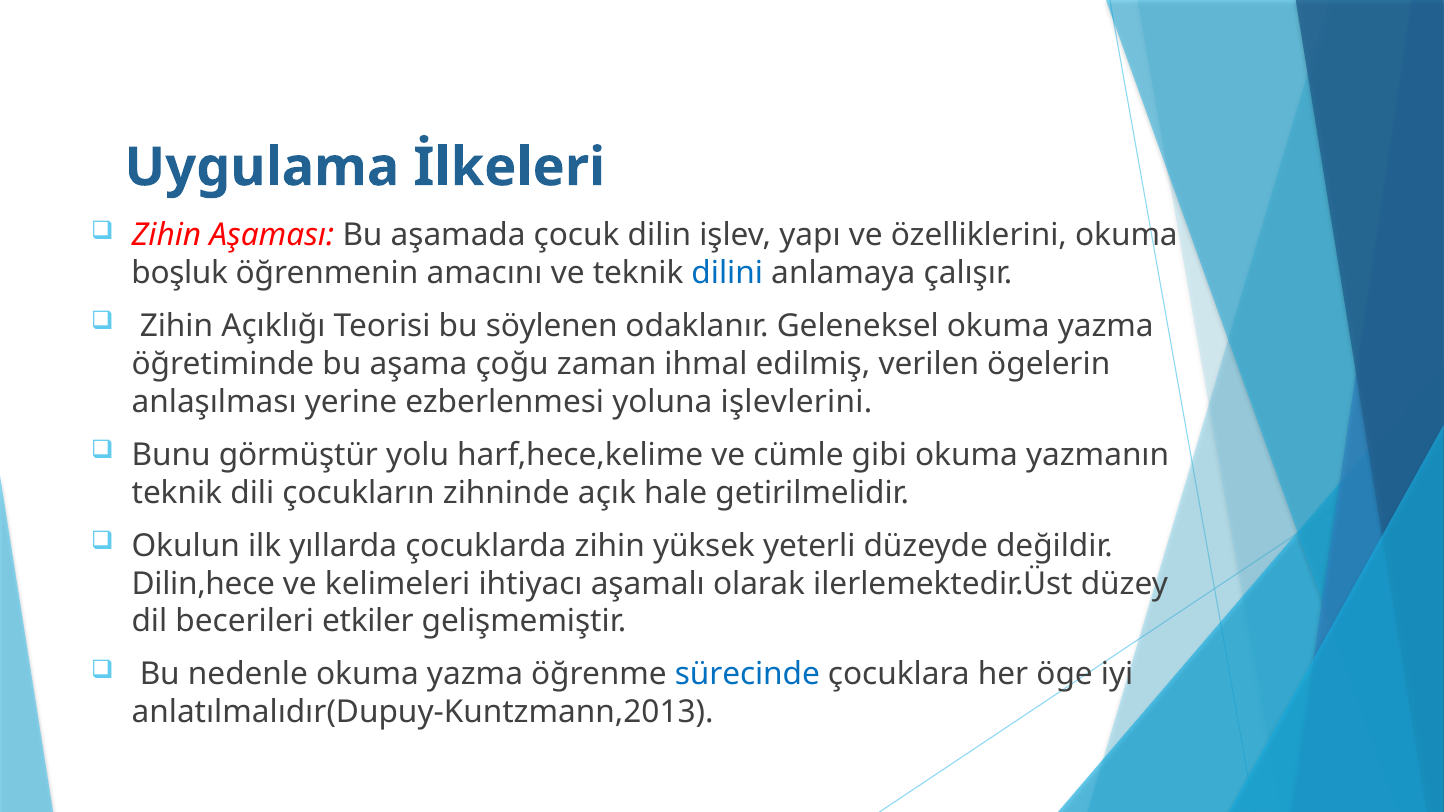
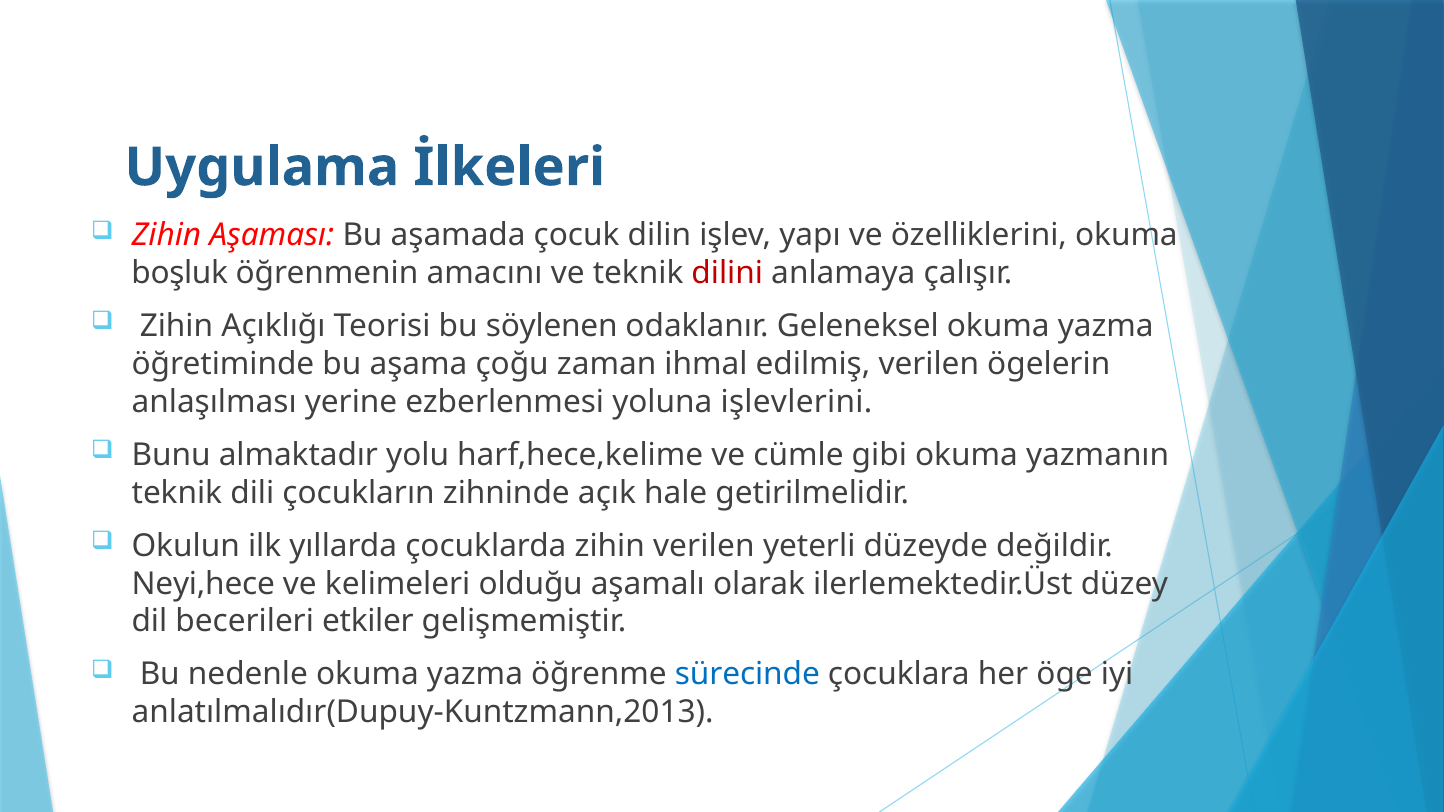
dilini colour: blue -> red
görmüştür: görmüştür -> almaktadır
zihin yüksek: yüksek -> verilen
Dilin,hece: Dilin,hece -> Neyi,hece
ihtiyacı: ihtiyacı -> olduğu
